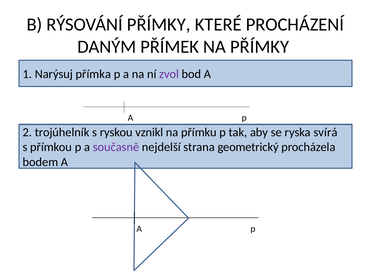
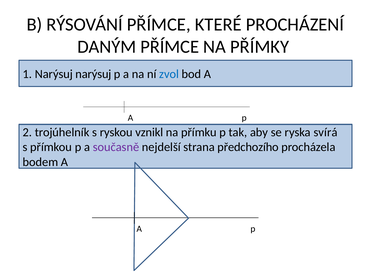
RÝSOVÁNÍ PŘÍMKY: PŘÍMKY -> PŘÍMCE
DANÝM PŘÍMEK: PŘÍMEK -> PŘÍMCE
Narýsuj přímka: přímka -> narýsuj
zvol colour: purple -> blue
geometrický: geometrický -> předchozího
